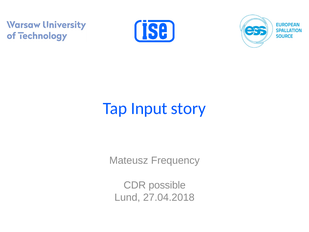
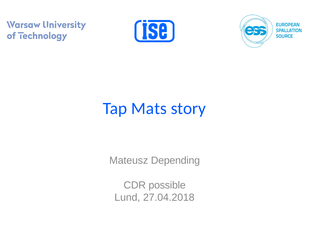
Input: Input -> Mats
Frequency: Frequency -> Depending
